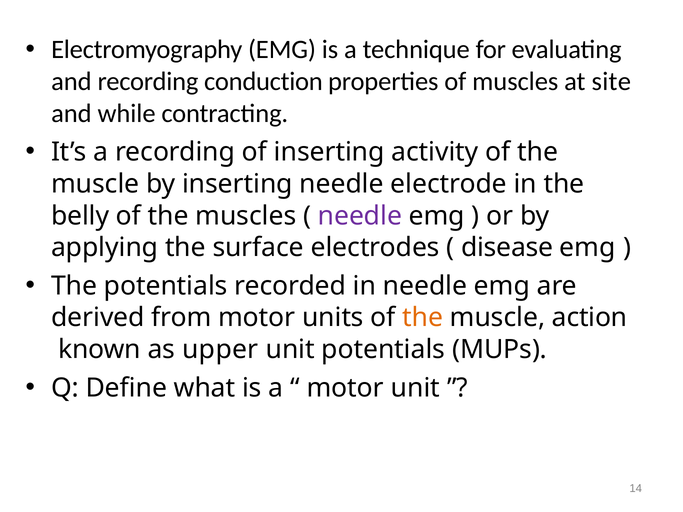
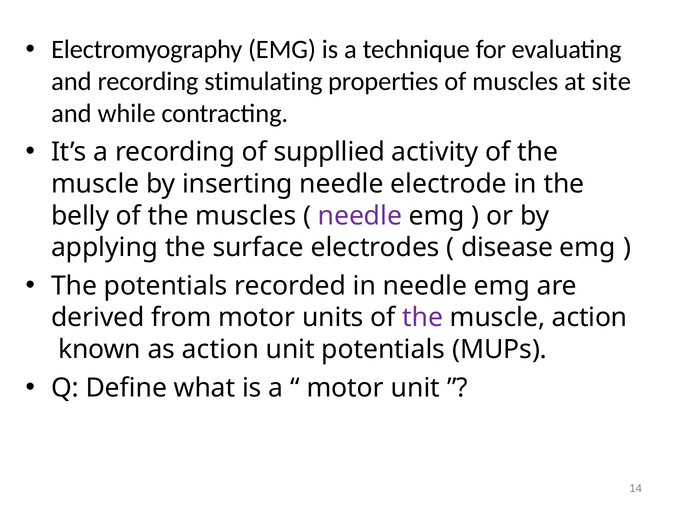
conduction: conduction -> stimulating
of inserting: inserting -> suppllied
the at (423, 318) colour: orange -> purple
as upper: upper -> action
